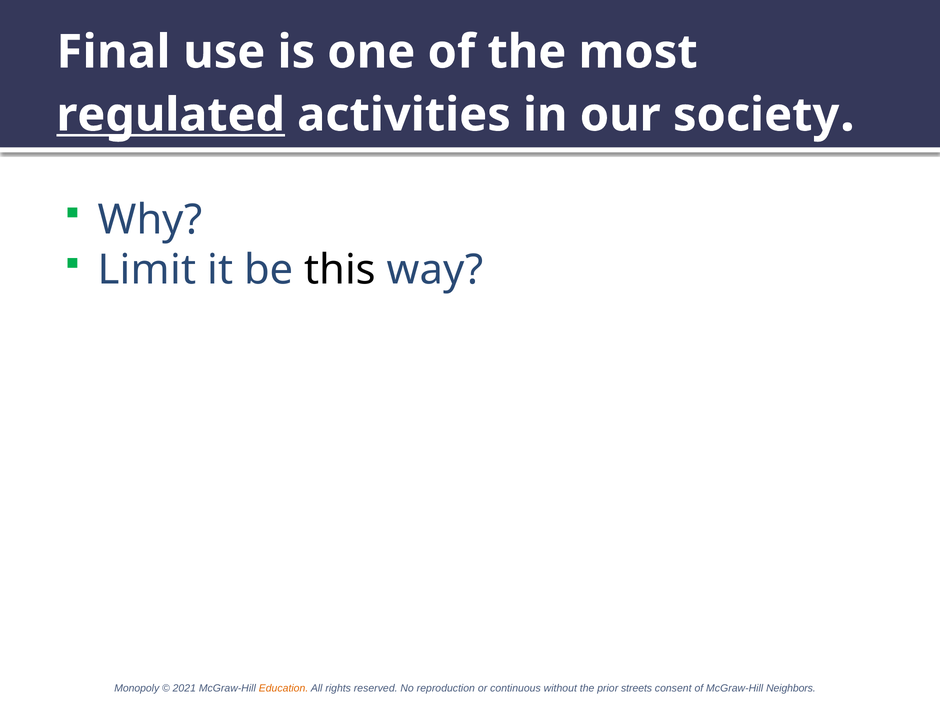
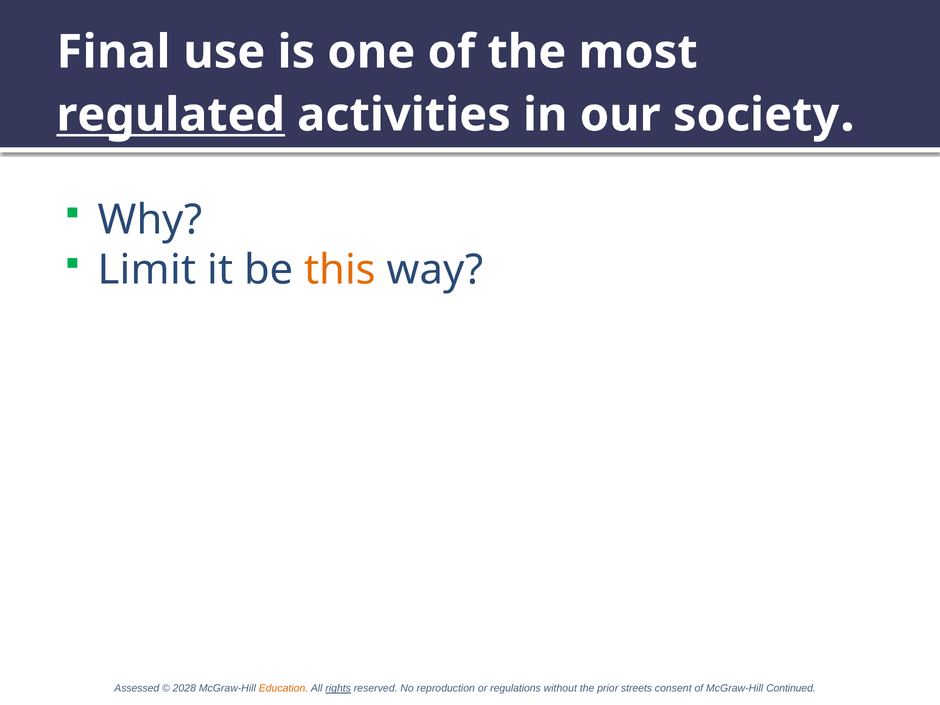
this colour: black -> orange
Monopoly: Monopoly -> Assessed
2021: 2021 -> 2028
rights underline: none -> present
continuous: continuous -> regulations
Neighbors: Neighbors -> Continued
